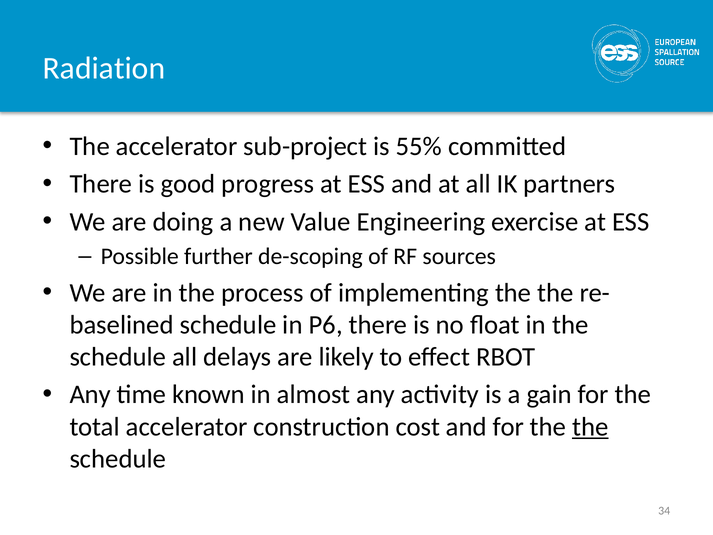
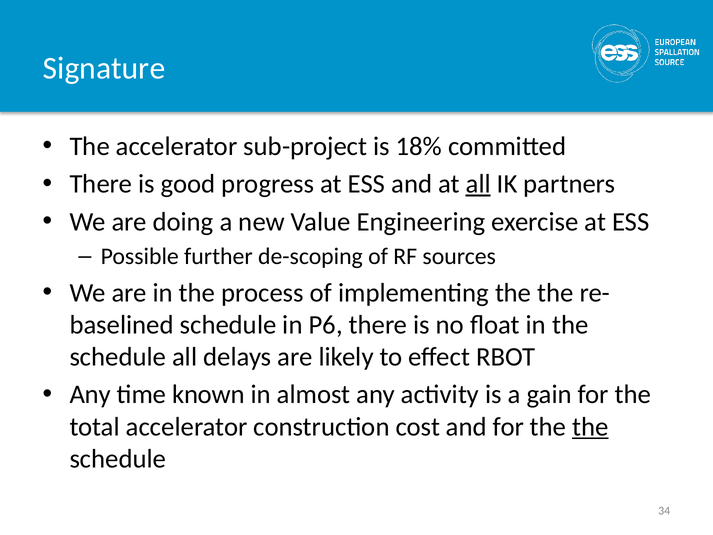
Radiation: Radiation -> Signature
55%: 55% -> 18%
all at (478, 184) underline: none -> present
